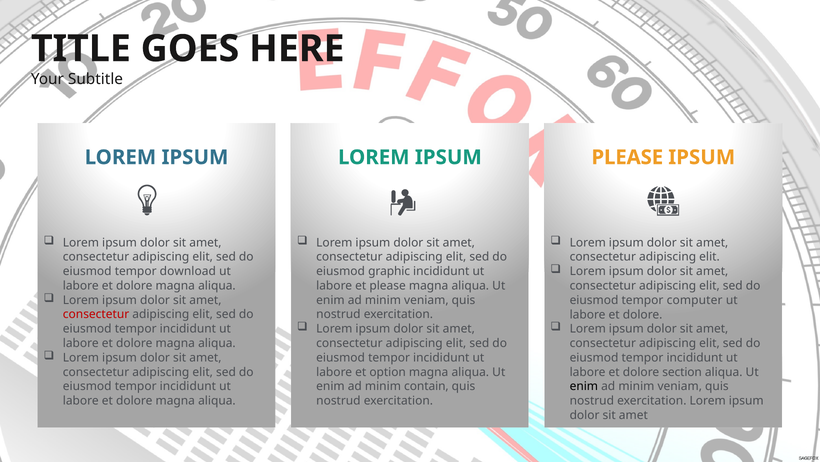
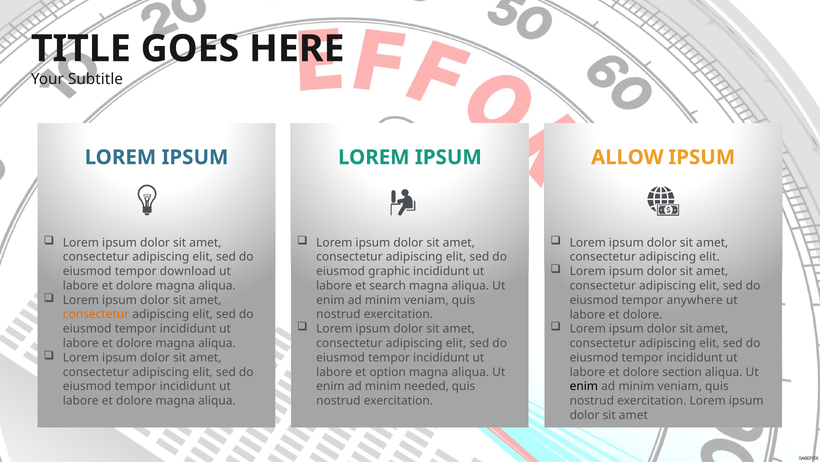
PLEASE at (627, 157): PLEASE -> ALLOW
et please: please -> search
computer: computer -> anywhere
consectetur at (96, 314) colour: red -> orange
contain: contain -> needed
